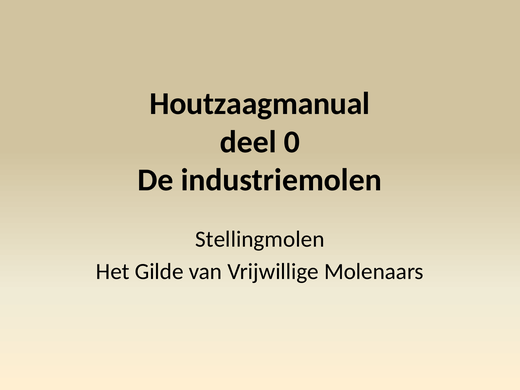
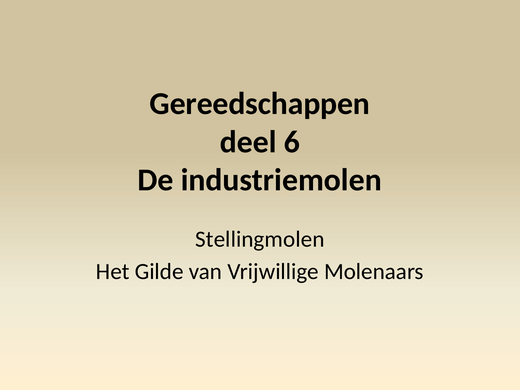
Houtzaagmanual: Houtzaagmanual -> Gereedschappen
0: 0 -> 6
